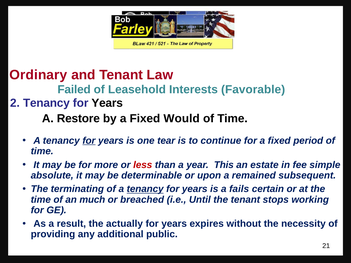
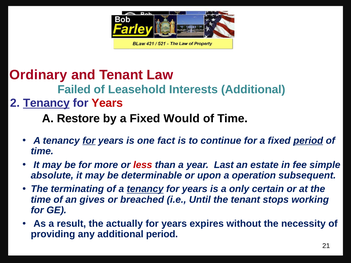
Interests Favorable: Favorable -> Additional
Tenancy at (46, 103) underline: none -> present
Years at (107, 103) colour: black -> red
tear: tear -> fact
period at (308, 141) underline: none -> present
This: This -> Last
remained: remained -> operation
fails: fails -> only
much: much -> gives
additional public: public -> period
